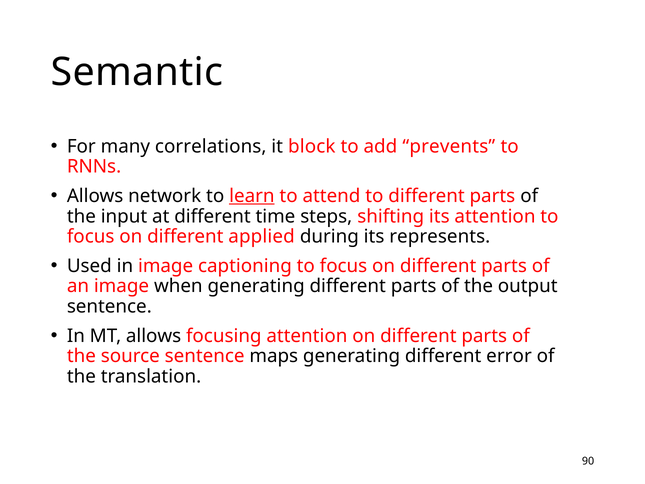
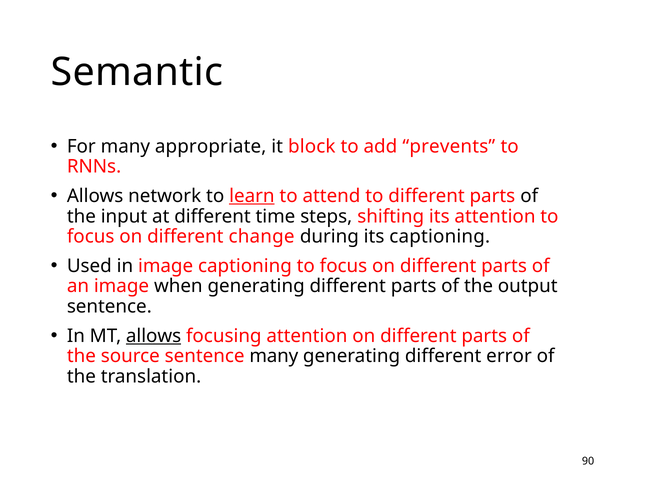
correlations: correlations -> appropriate
applied: applied -> change
its represents: represents -> captioning
allows at (154, 336) underline: none -> present
sentence maps: maps -> many
